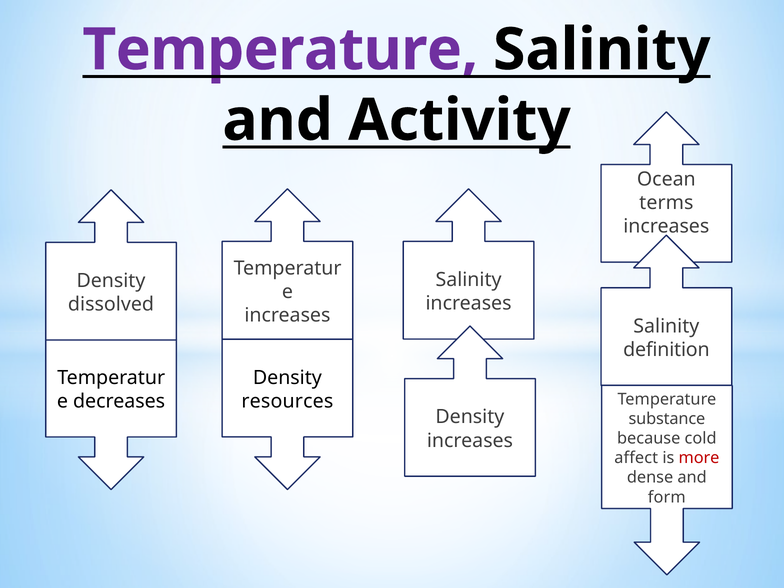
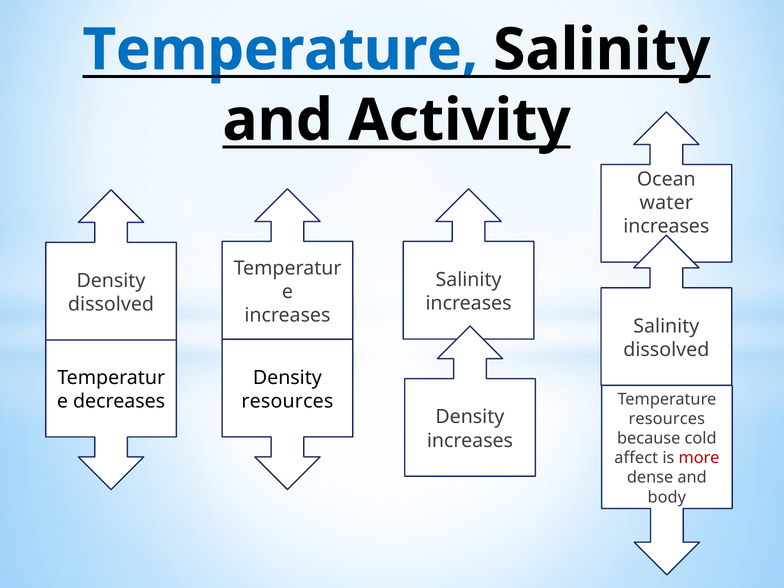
Temperature at (280, 50) colour: purple -> blue
terms: terms -> water
definition at (666, 350): definition -> dissolved
substance at (667, 419): substance -> resources
form: form -> body
